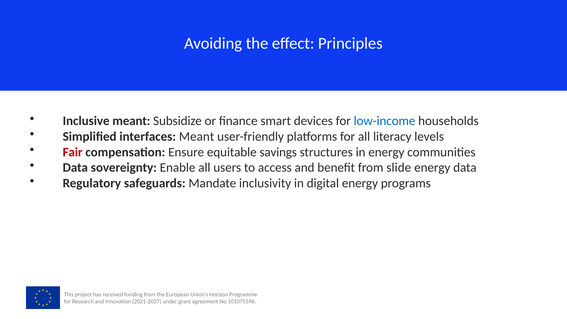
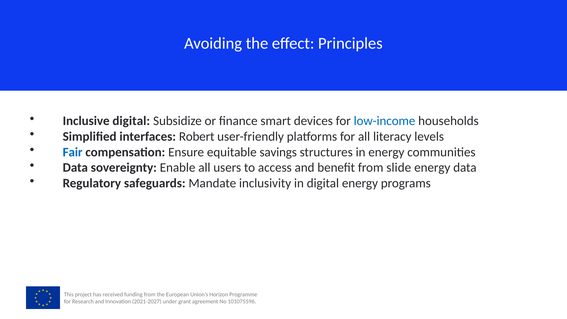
Inclusive meant: meant -> digital
interfaces Meant: Meant -> Robert
Fair colour: red -> blue
